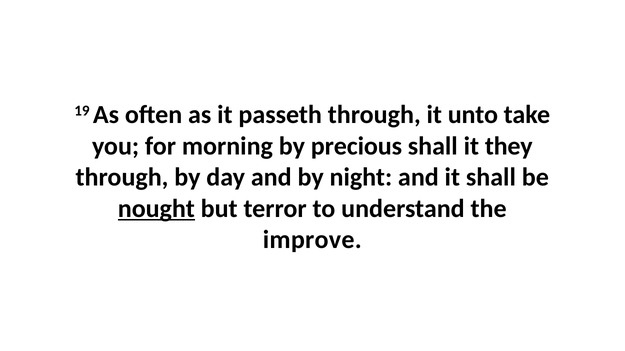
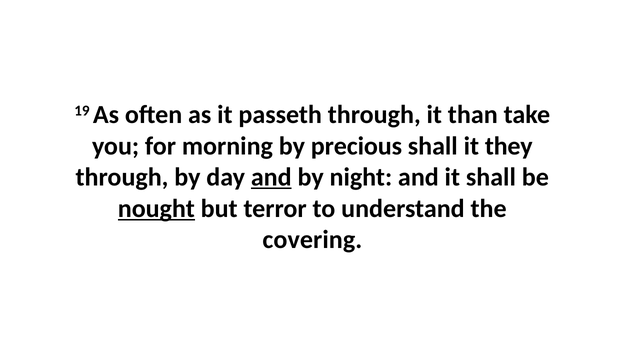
unto: unto -> than
and at (271, 178) underline: none -> present
improve: improve -> covering
